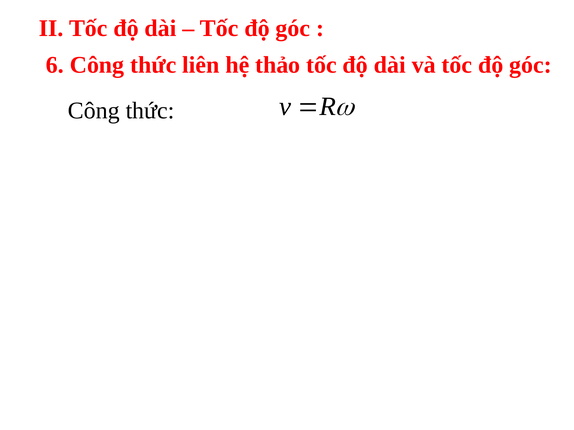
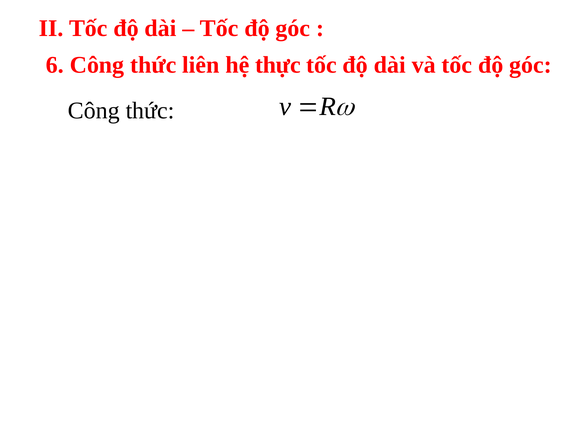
thảo: thảo -> thực
